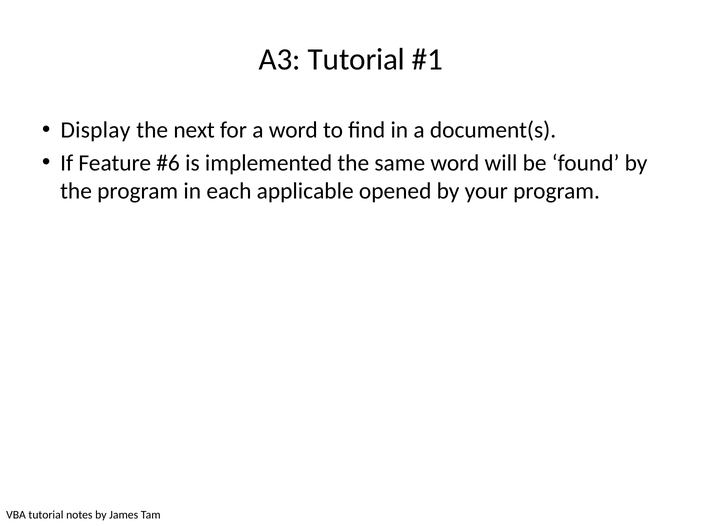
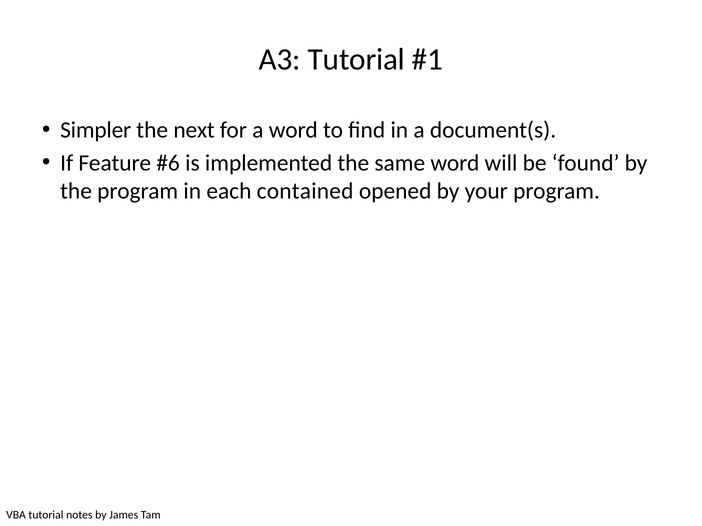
Display: Display -> Simpler
applicable: applicable -> contained
